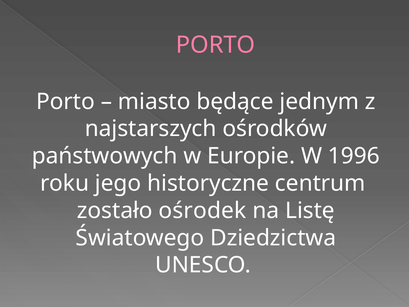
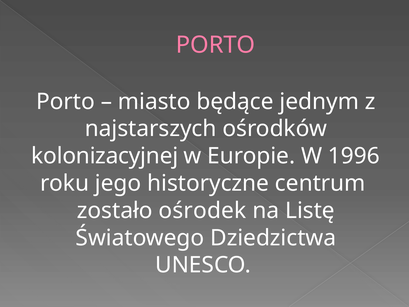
państwowych: państwowych -> kolonizacyjnej
